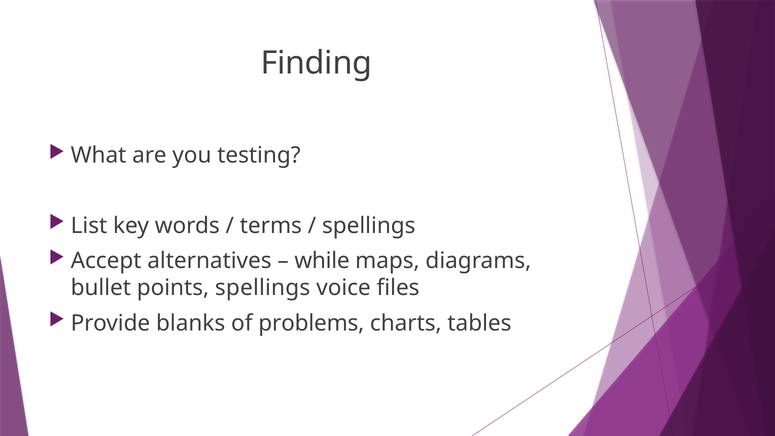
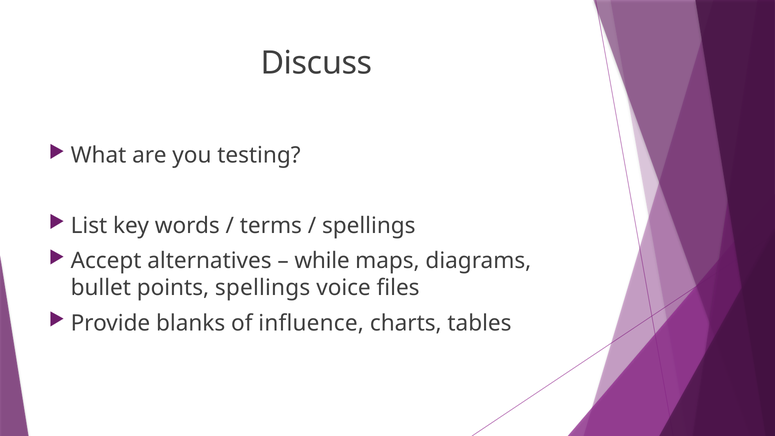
Finding: Finding -> Discuss
problems: problems -> influence
